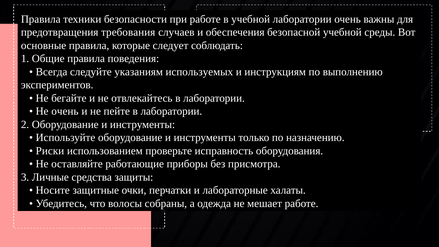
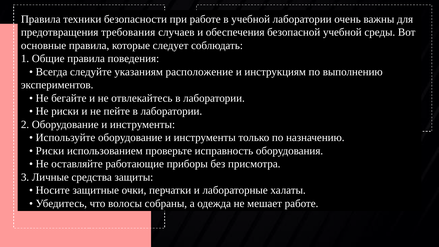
используемых: используемых -> расположение
Не очень: очень -> риски
